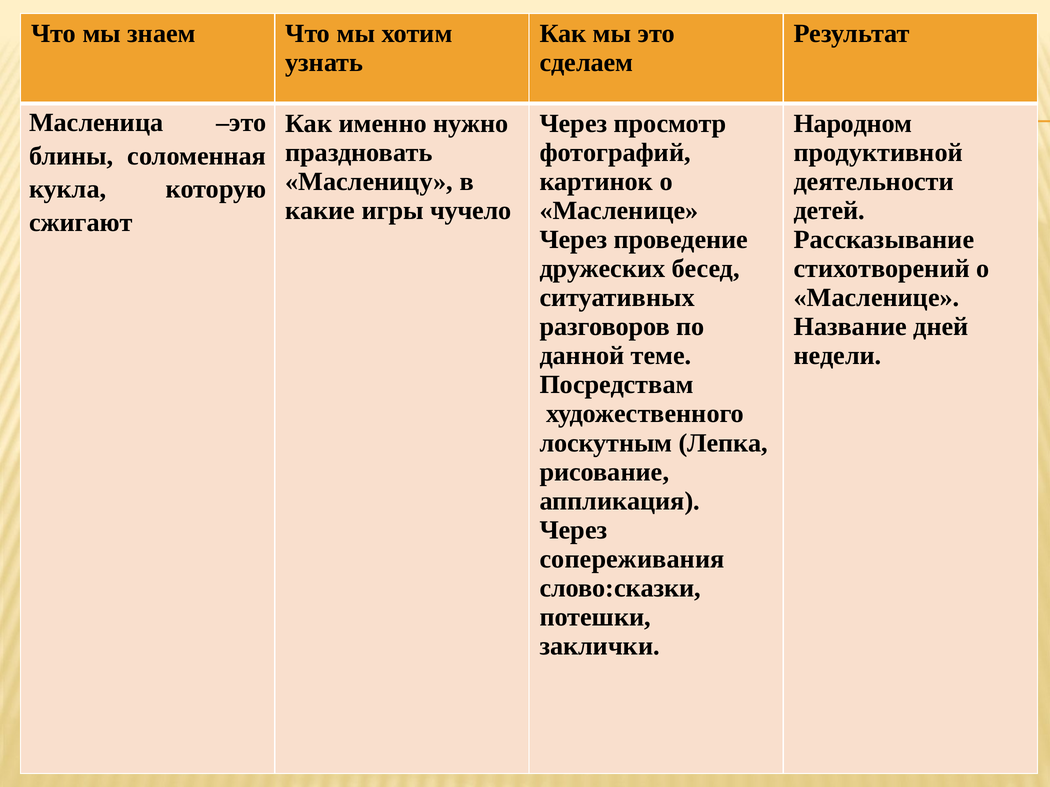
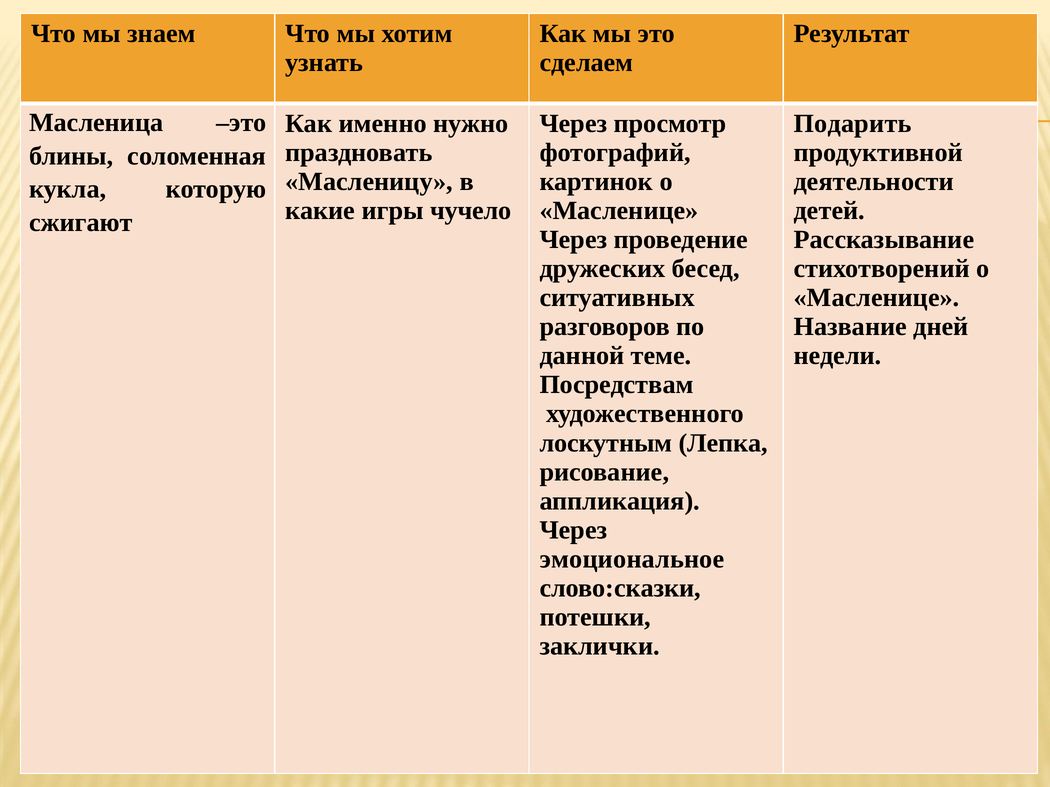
Народном: Народном -> Подарить
сопереживания: сопереживания -> эмоциональное
